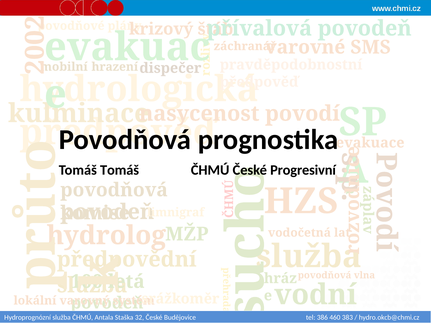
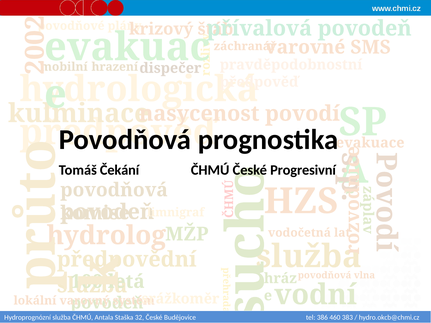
Tomáš Tomáš: Tomáš -> Čekání
